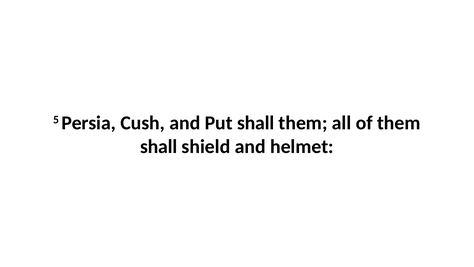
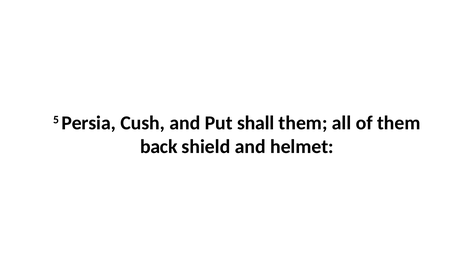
shall at (159, 147): shall -> back
